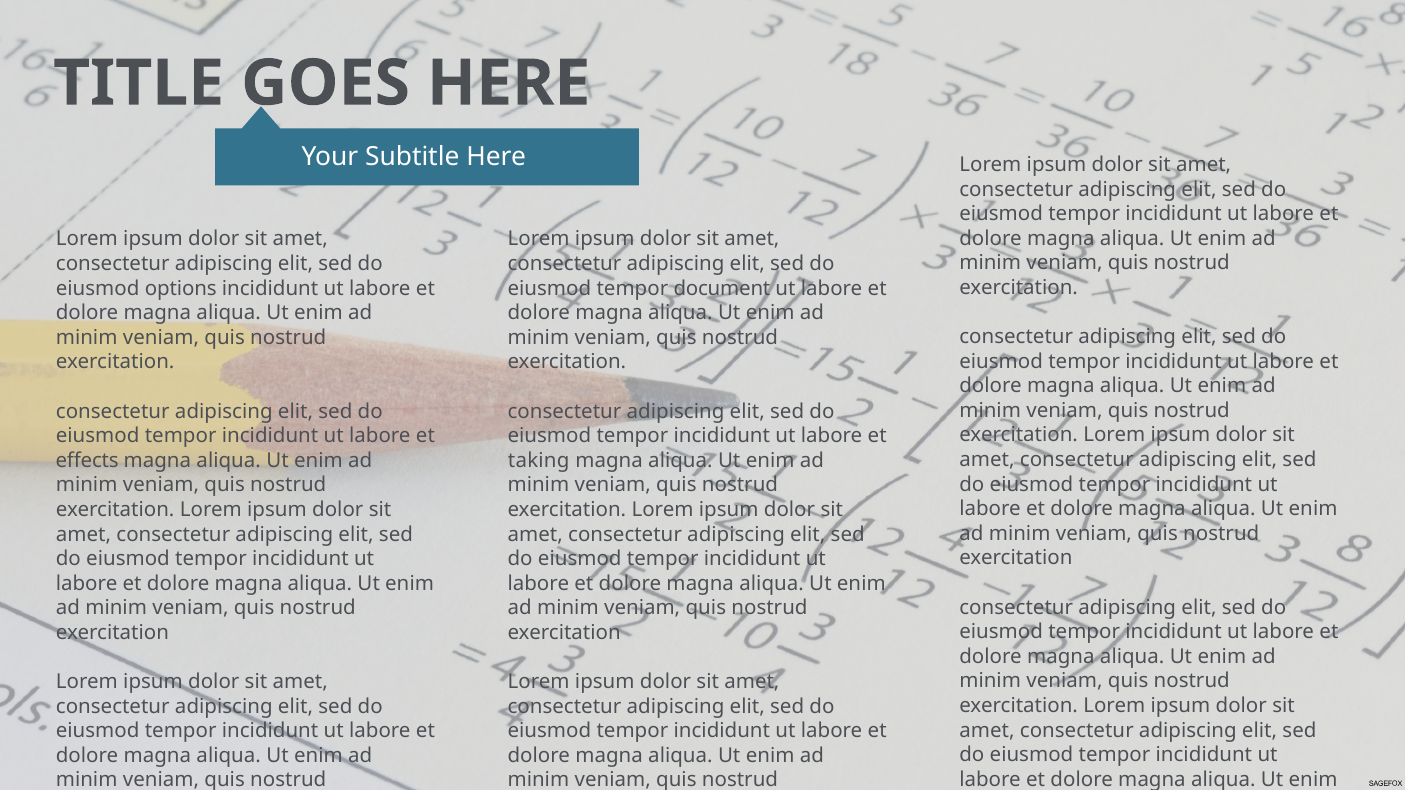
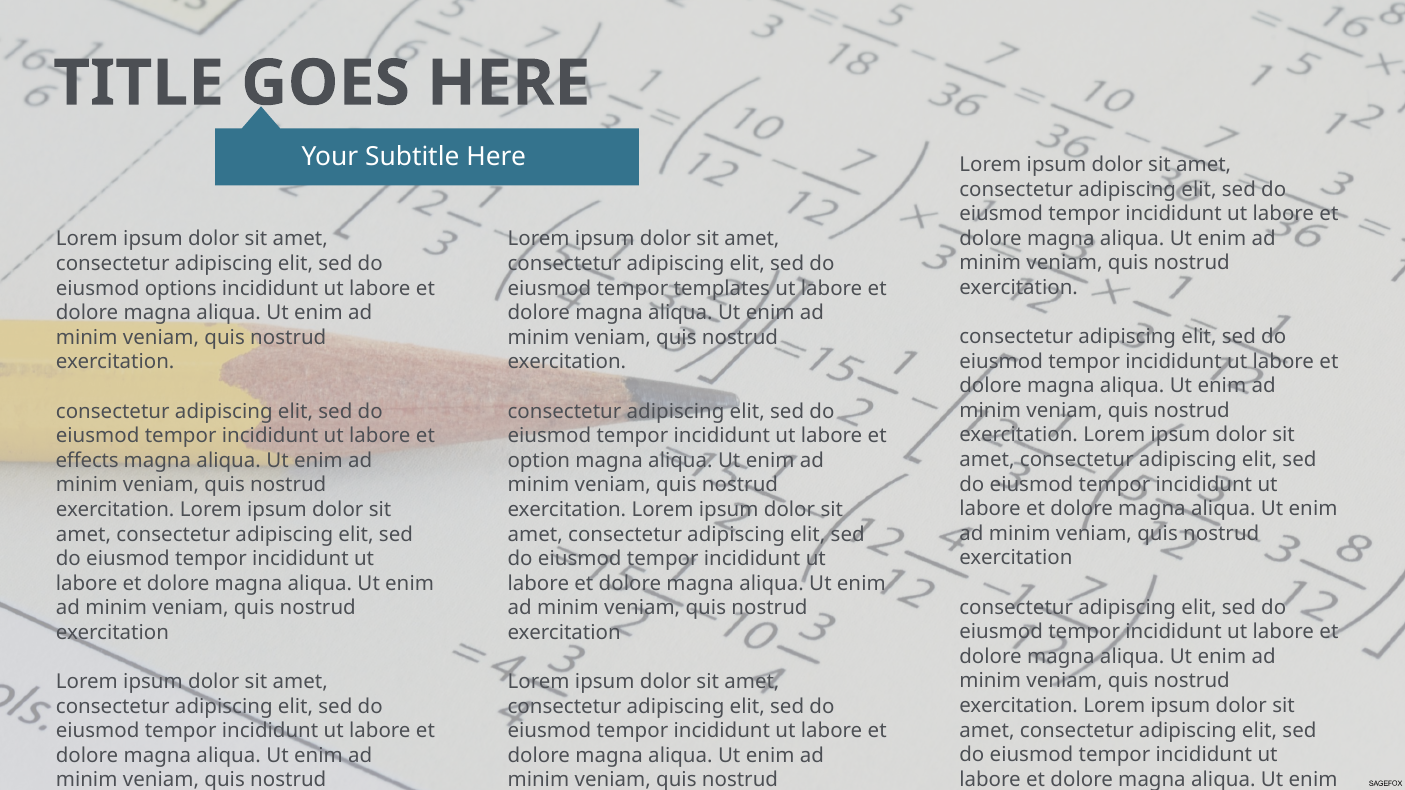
document: document -> templates
taking: taking -> option
